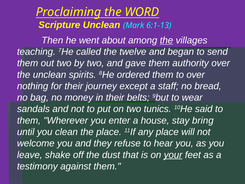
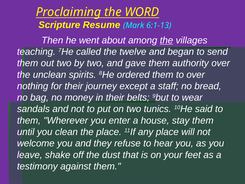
Scripture Unclean: Unclean -> Resume
stay bring: bring -> them
your underline: present -> none
